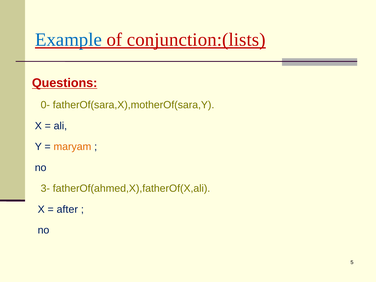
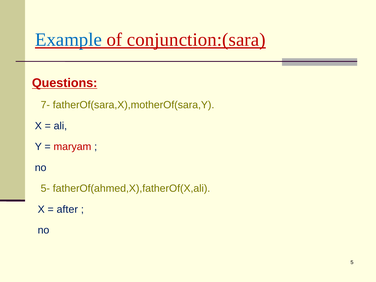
conjunction:(lists: conjunction:(lists -> conjunction:(sara
0-: 0- -> 7-
maryam colour: orange -> red
3-: 3- -> 5-
